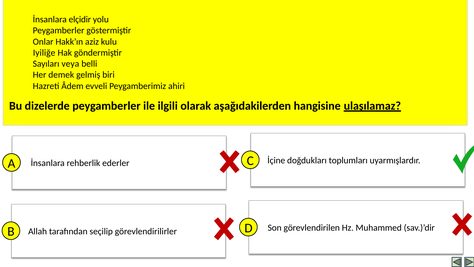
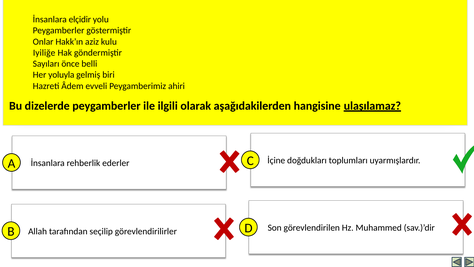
veya: veya -> önce
demek: demek -> yoluyla
